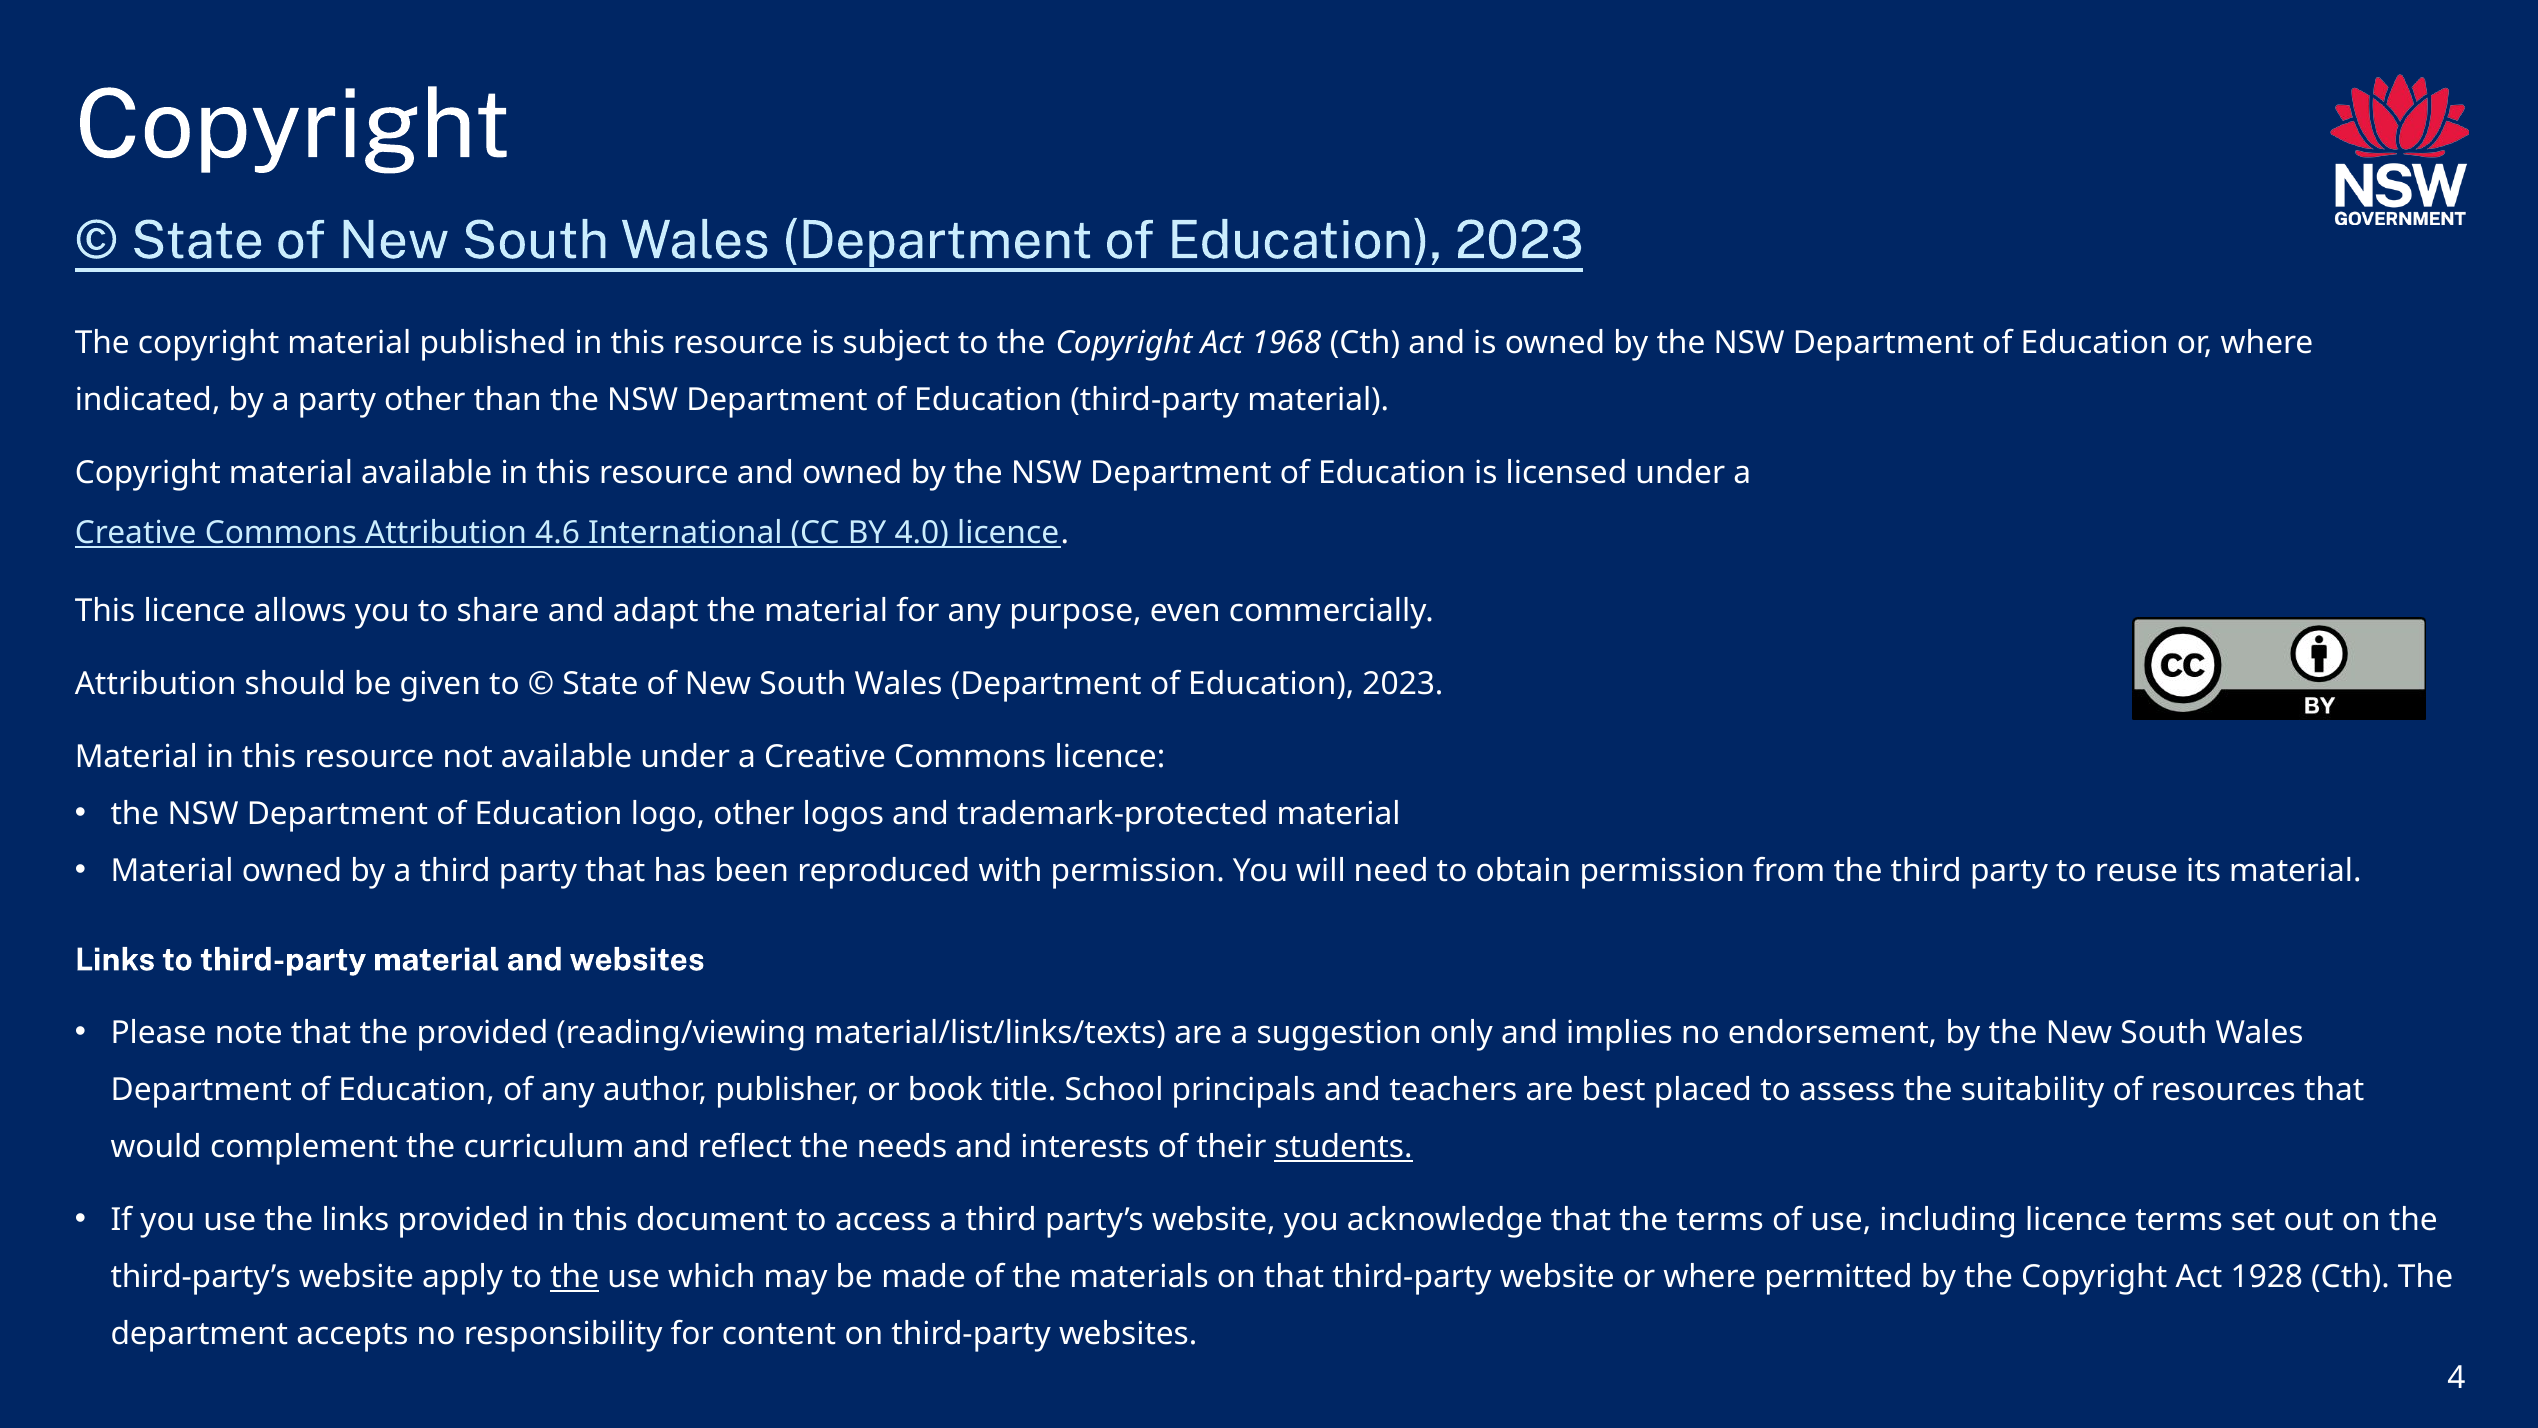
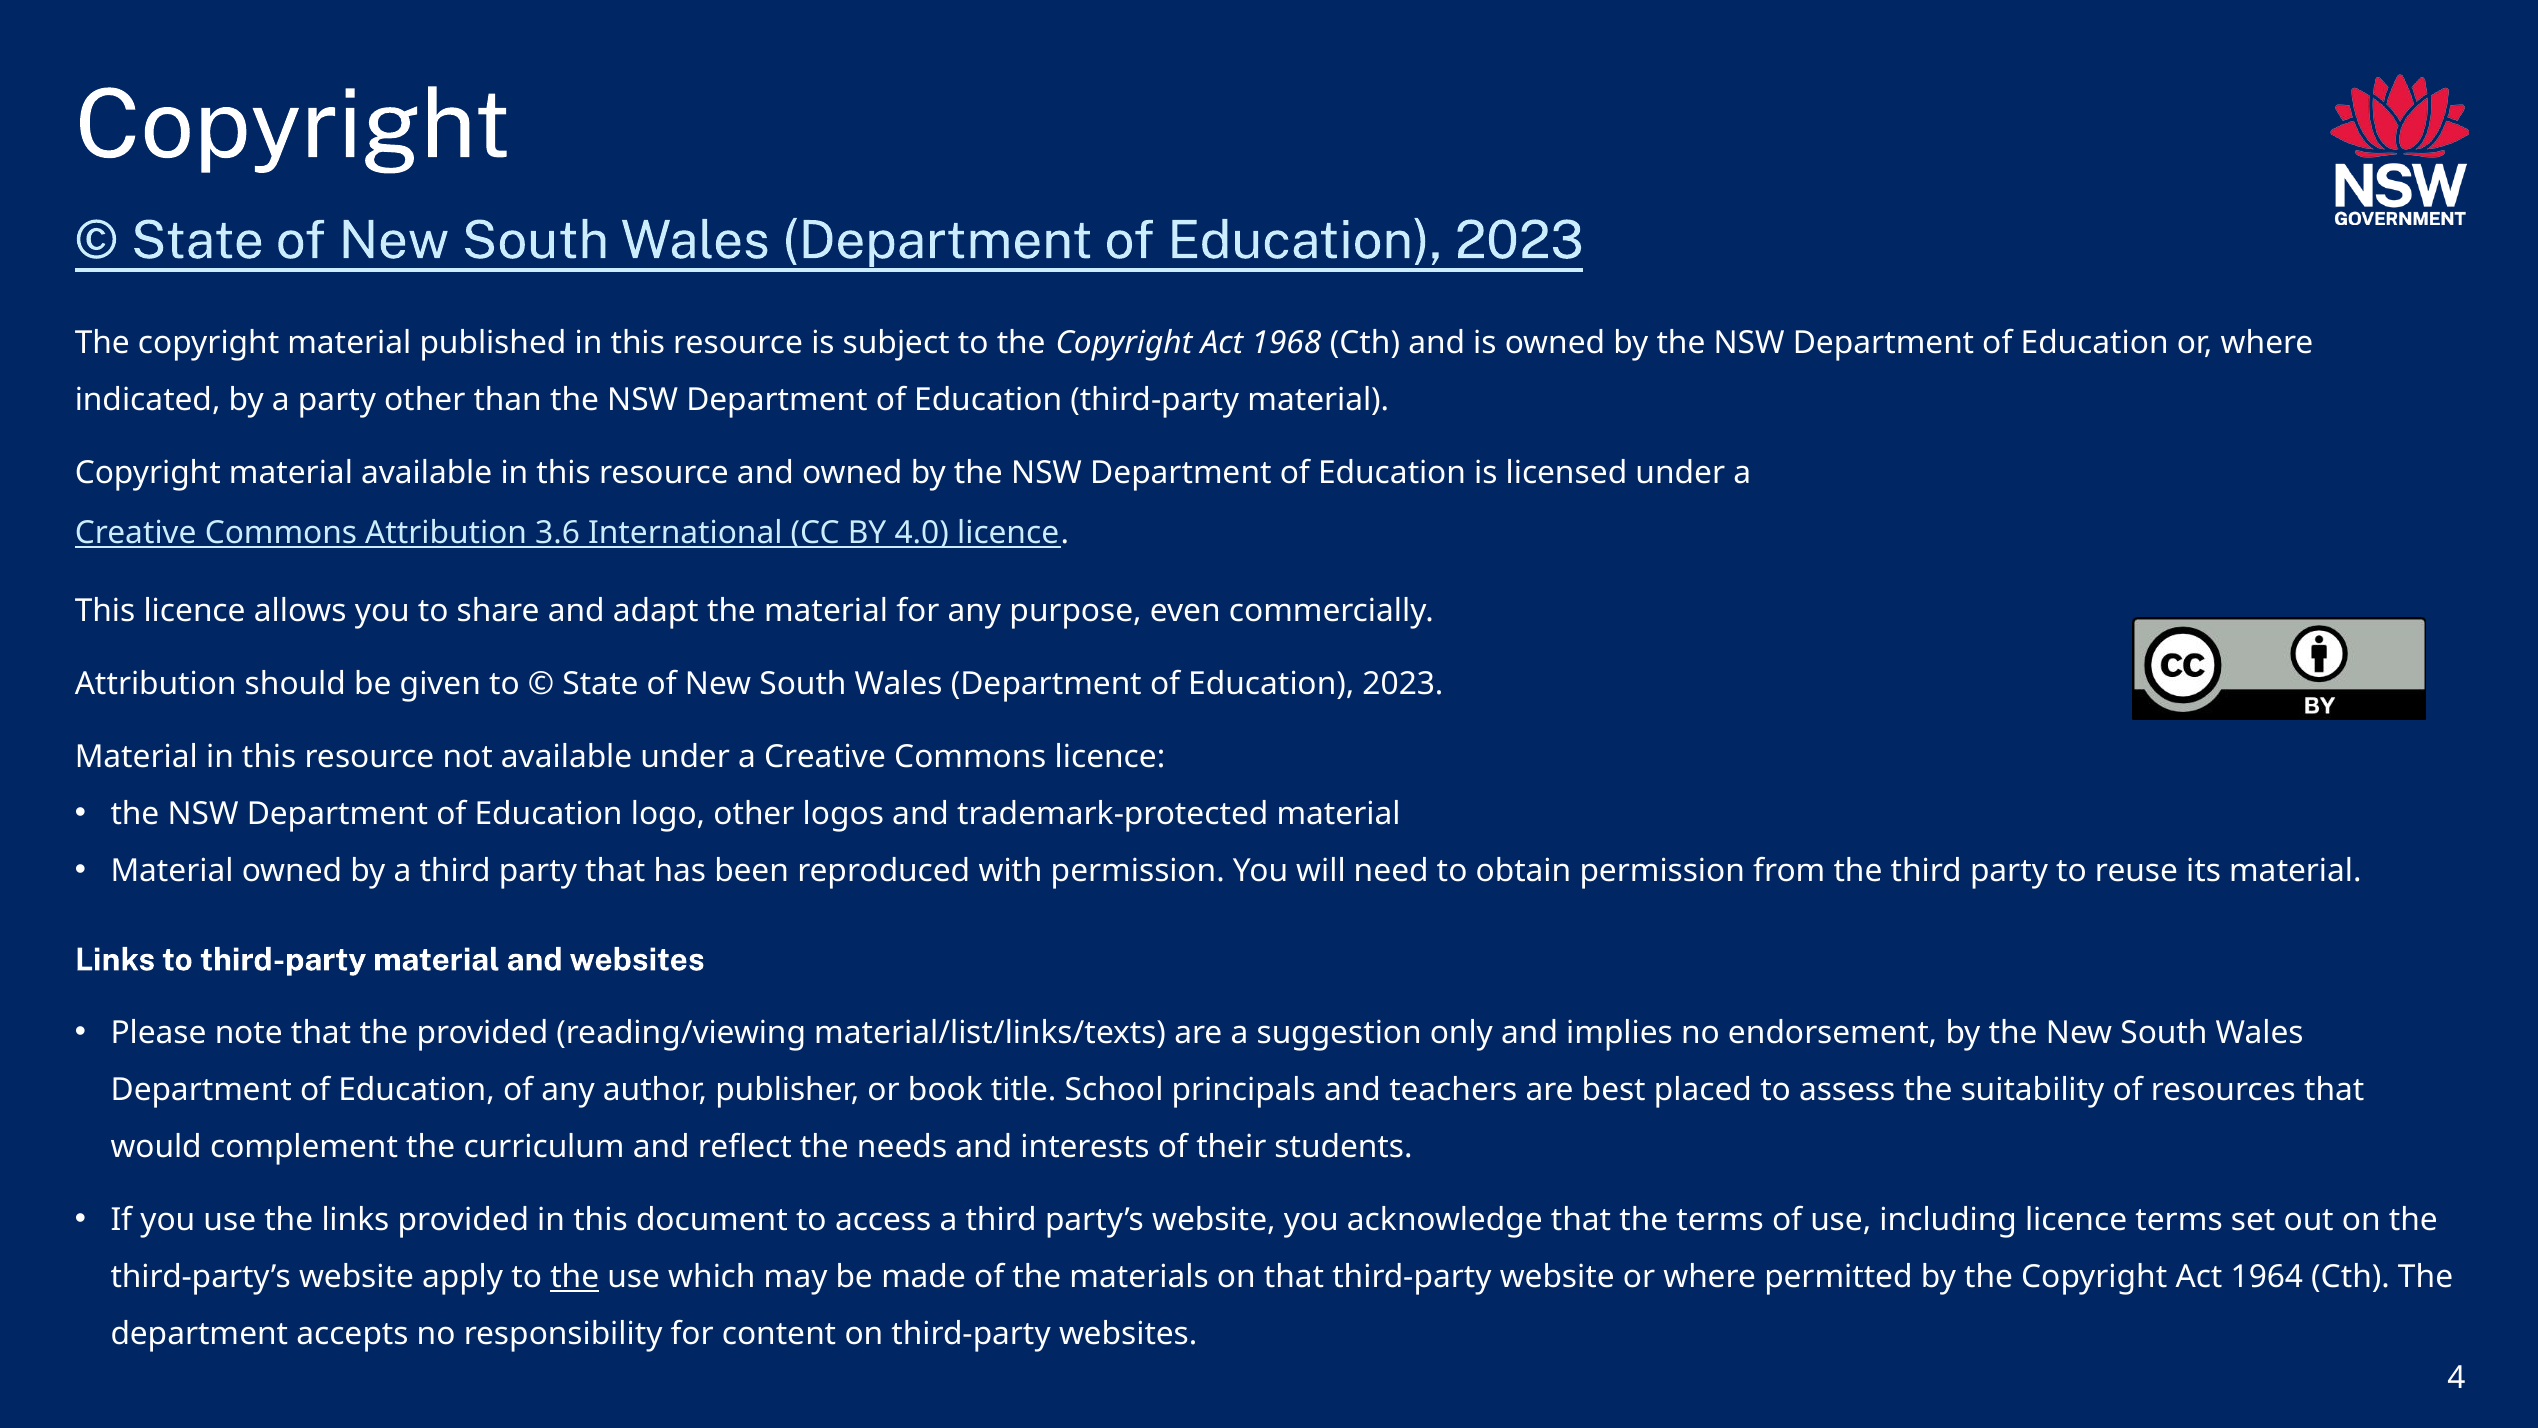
4.6: 4.6 -> 3.6
students underline: present -> none
1928: 1928 -> 1964
